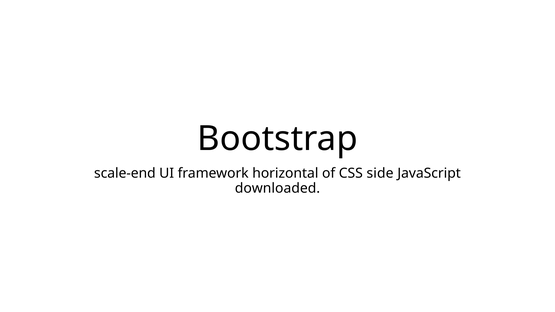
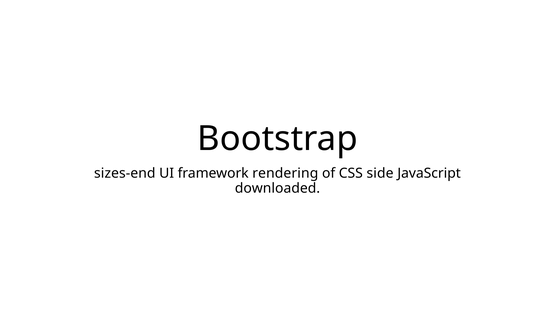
scale-end: scale-end -> sizes-end
horizontal: horizontal -> rendering
